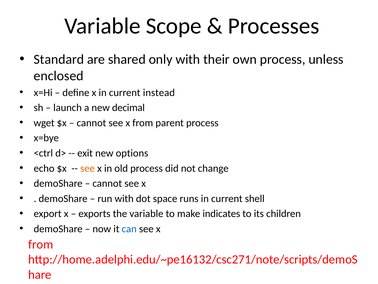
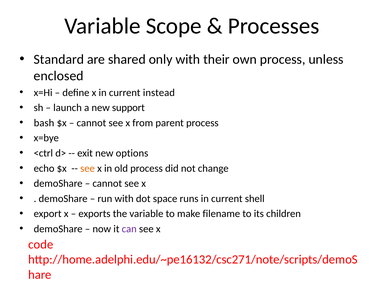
decimal: decimal -> support
wget: wget -> bash
indicates: indicates -> filename
can colour: blue -> purple
from at (41, 244): from -> code
